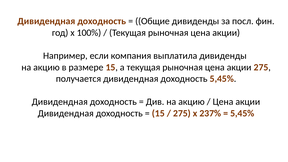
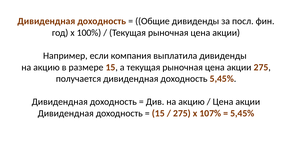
237%: 237% -> 107%
